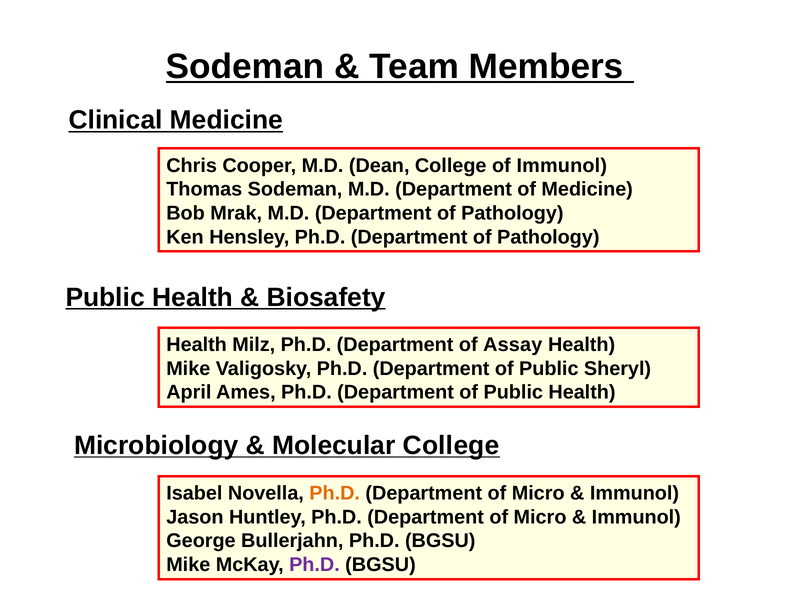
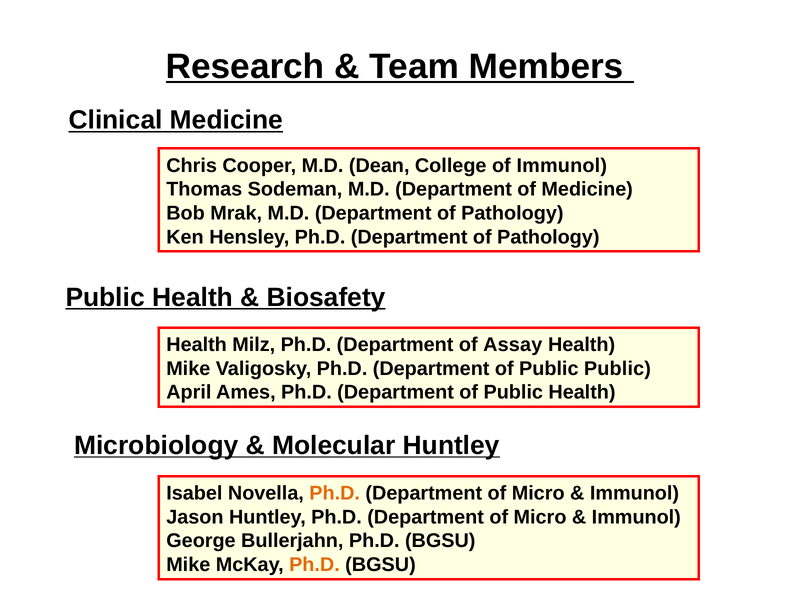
Sodeman at (245, 66): Sodeman -> Research
Public Sheryl: Sheryl -> Public
Molecular College: College -> Huntley
Ph.D at (314, 564) colour: purple -> orange
